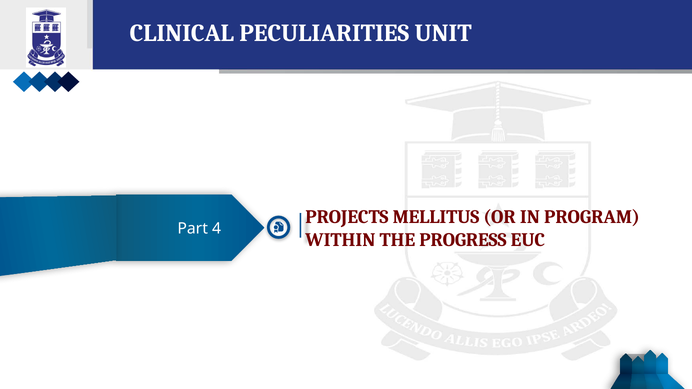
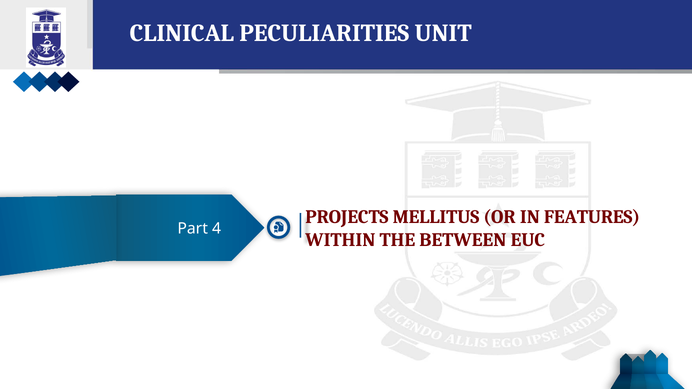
PROGRAM: PROGRAM -> FEATURES
PROGRESS: PROGRESS -> BETWEEN
